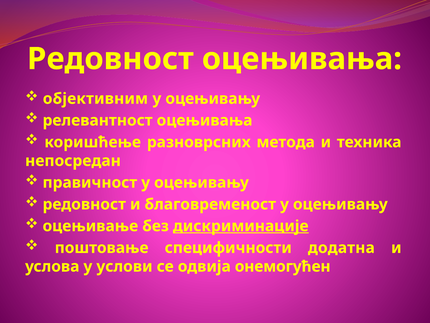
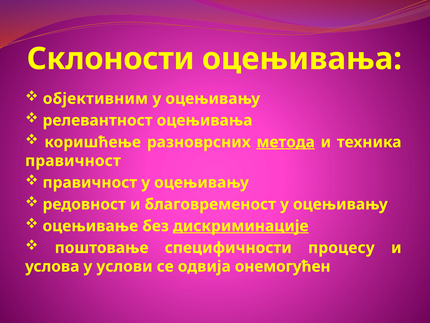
Редовност at (110, 59): Редовност -> Склоности
метода underline: none -> present
непосредан at (73, 161): непосредан -> правичност
додатна: додатна -> процесу
